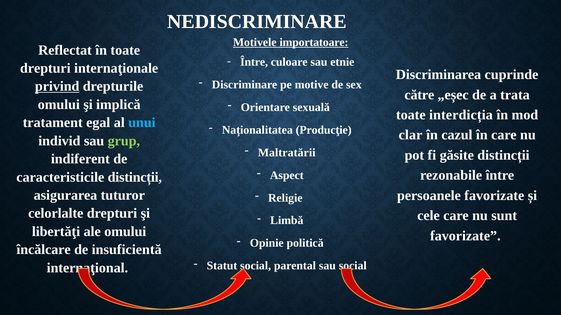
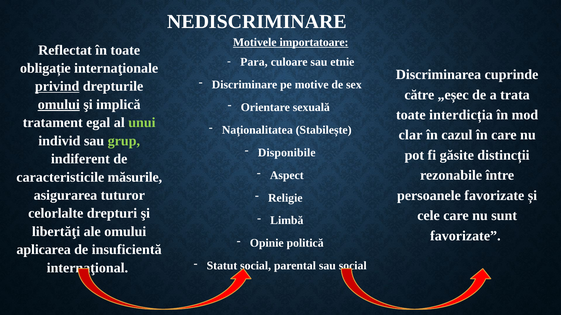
Între at (254, 62): Între -> Para
drepturi at (45, 68): drepturi -> obligație
omului at (59, 105) underline: none -> present
unui colour: light blue -> light green
Producţie: Producţie -> Stabilește
Maltratării: Maltratării -> Disponibile
caracteristicile distincții: distincții -> măsurile
încălcare: încălcare -> aplicarea
